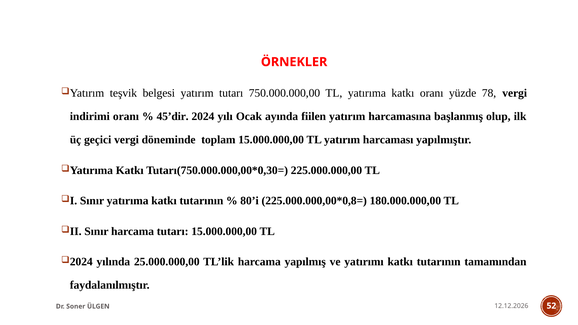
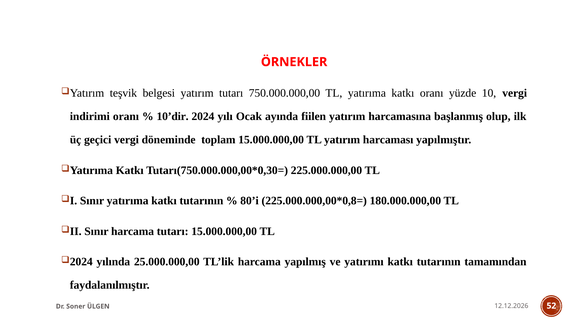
78: 78 -> 10
45’dir: 45’dir -> 10’dir
